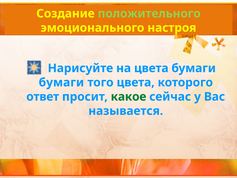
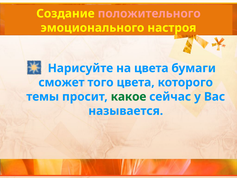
положительного colour: light green -> pink
бумаги at (61, 82): бумаги -> сможет
ответ: ответ -> темы
